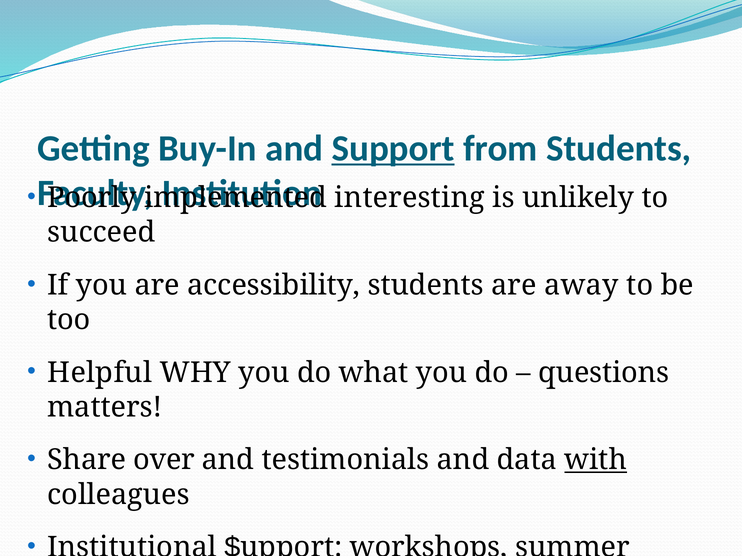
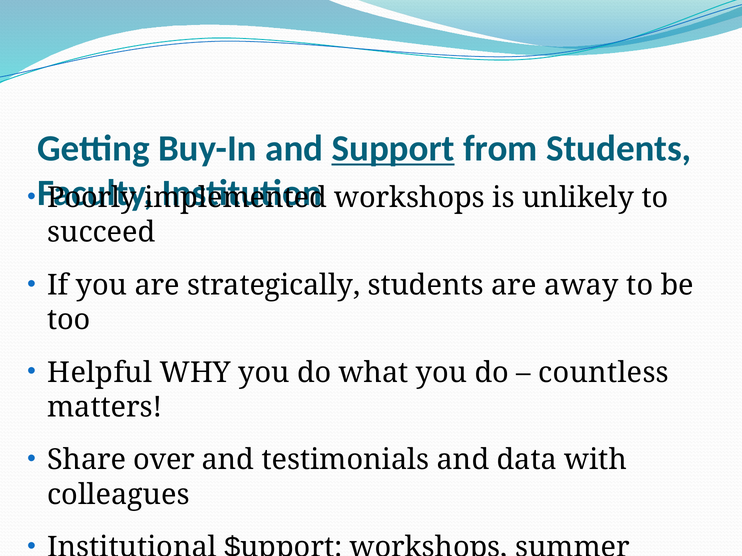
interesting at (410, 198): interesting -> workshops
accessibility: accessibility -> strategically
questions: questions -> countless
with underline: present -> none
